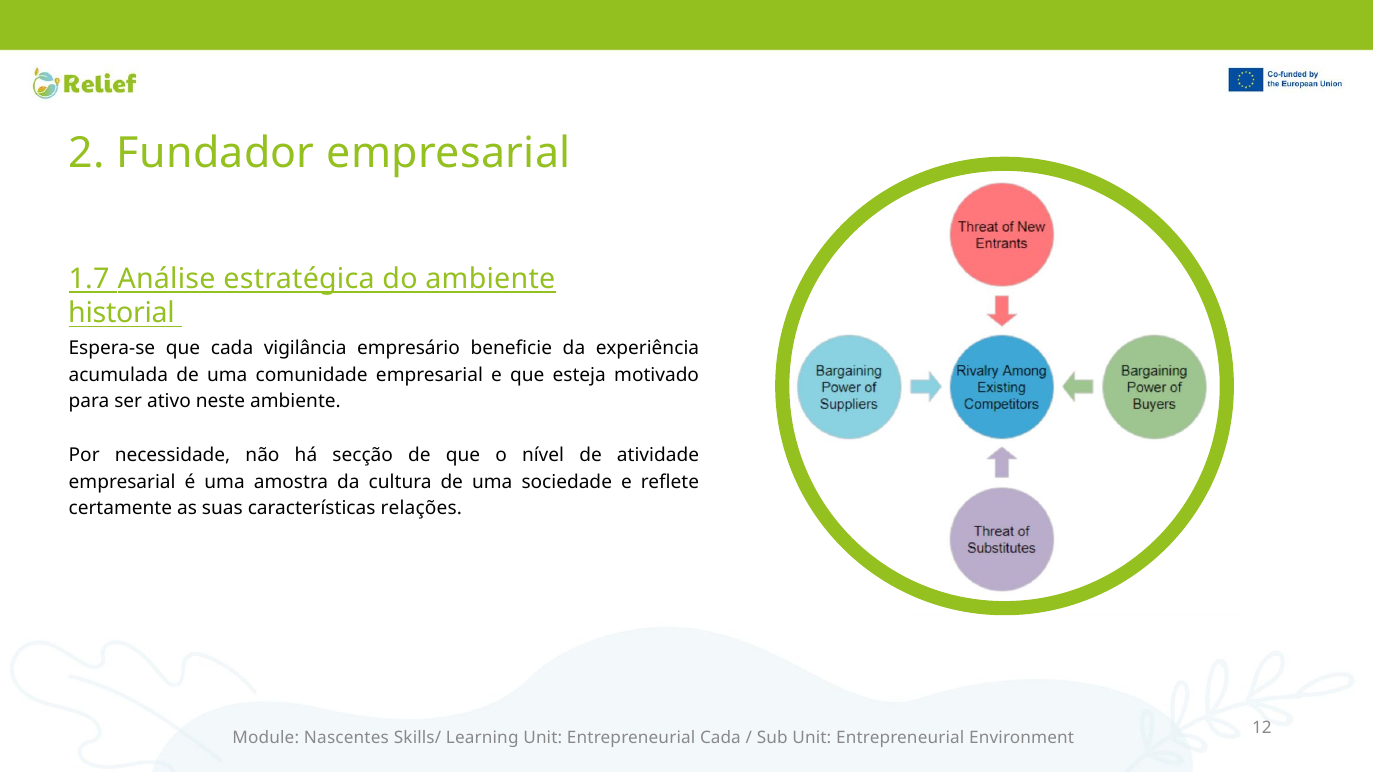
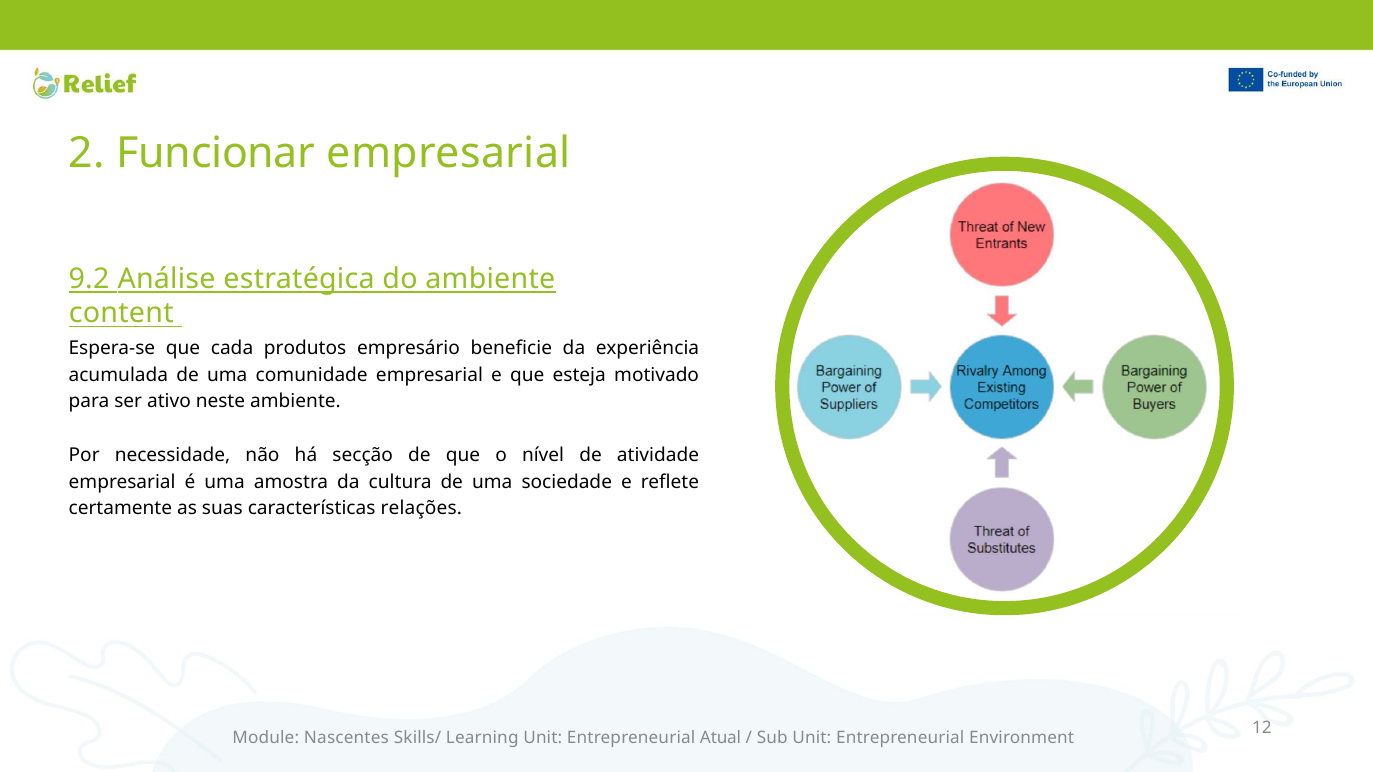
Fundador: Fundador -> Funcionar
1.7: 1.7 -> 9.2
historial: historial -> content
vigilância: vigilância -> produtos
Entrepreneurial Cada: Cada -> Atual
